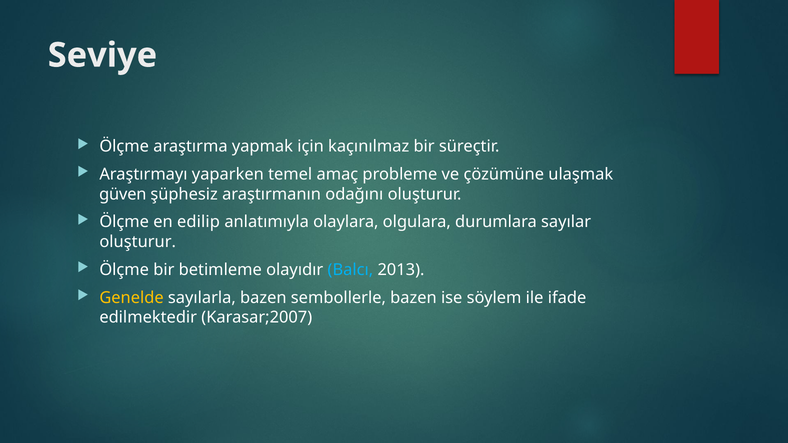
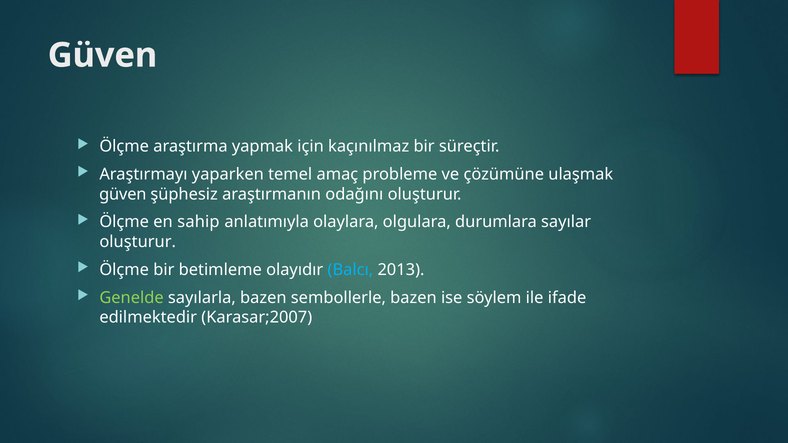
Seviye at (102, 55): Seviye -> Güven
edilip: edilip -> sahip
Genelde colour: yellow -> light green
